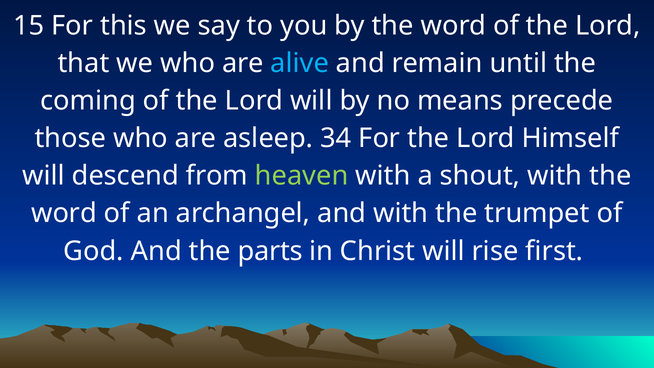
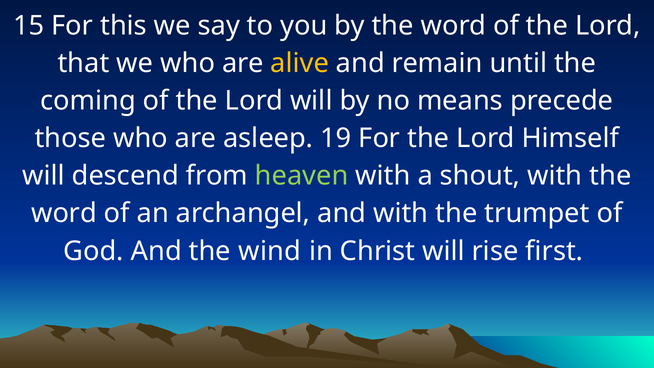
alive colour: light blue -> yellow
34: 34 -> 19
parts: parts -> wind
